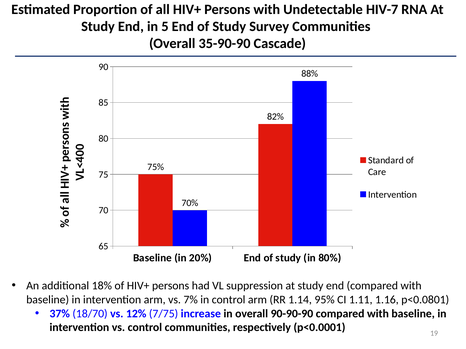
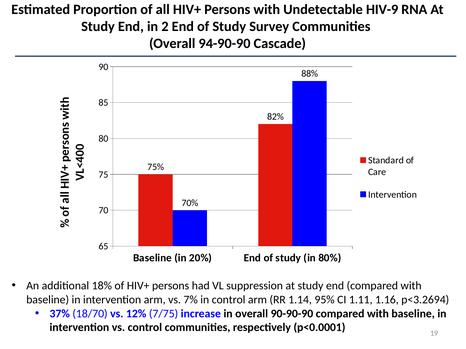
HIV-7: HIV-7 -> HIV-9
5: 5 -> 2
35-90-90: 35-90-90 -> 94-90-90
p<0.0801: p<0.0801 -> p<3.2694
